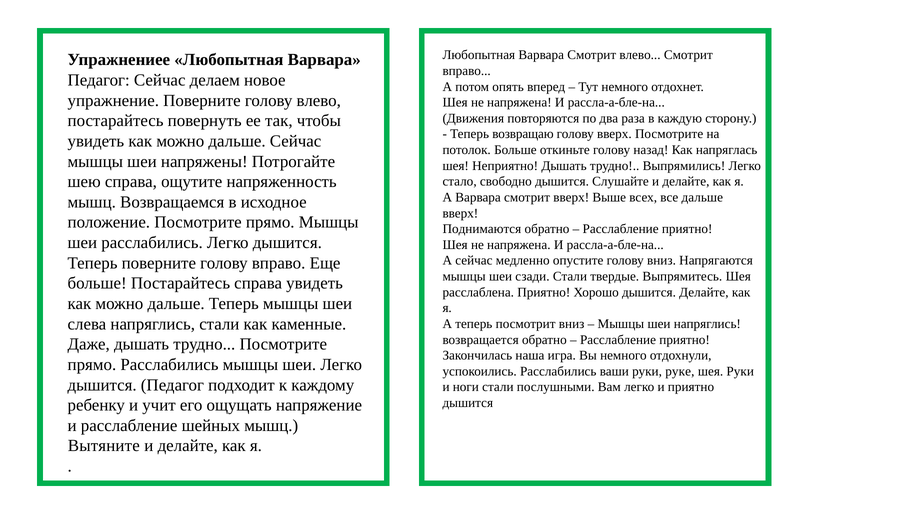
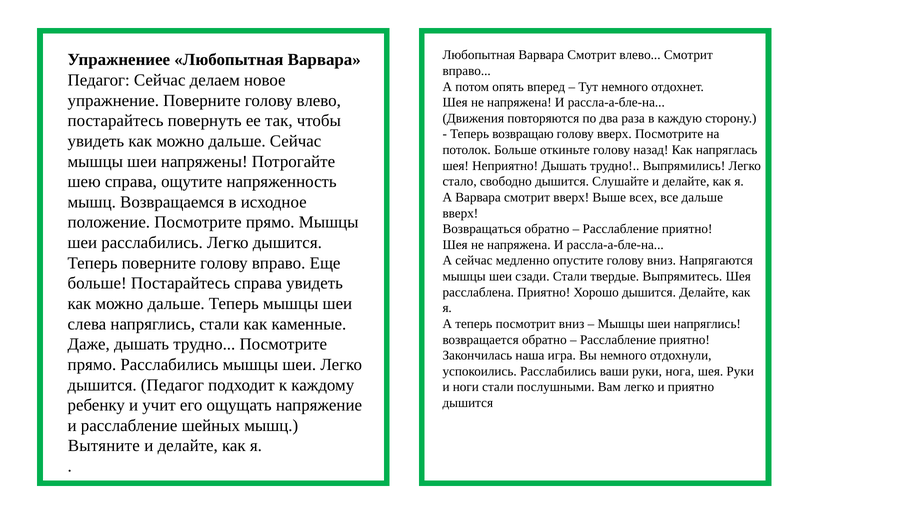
Поднимаются: Поднимаются -> Возвращаться
руке: руке -> нога
